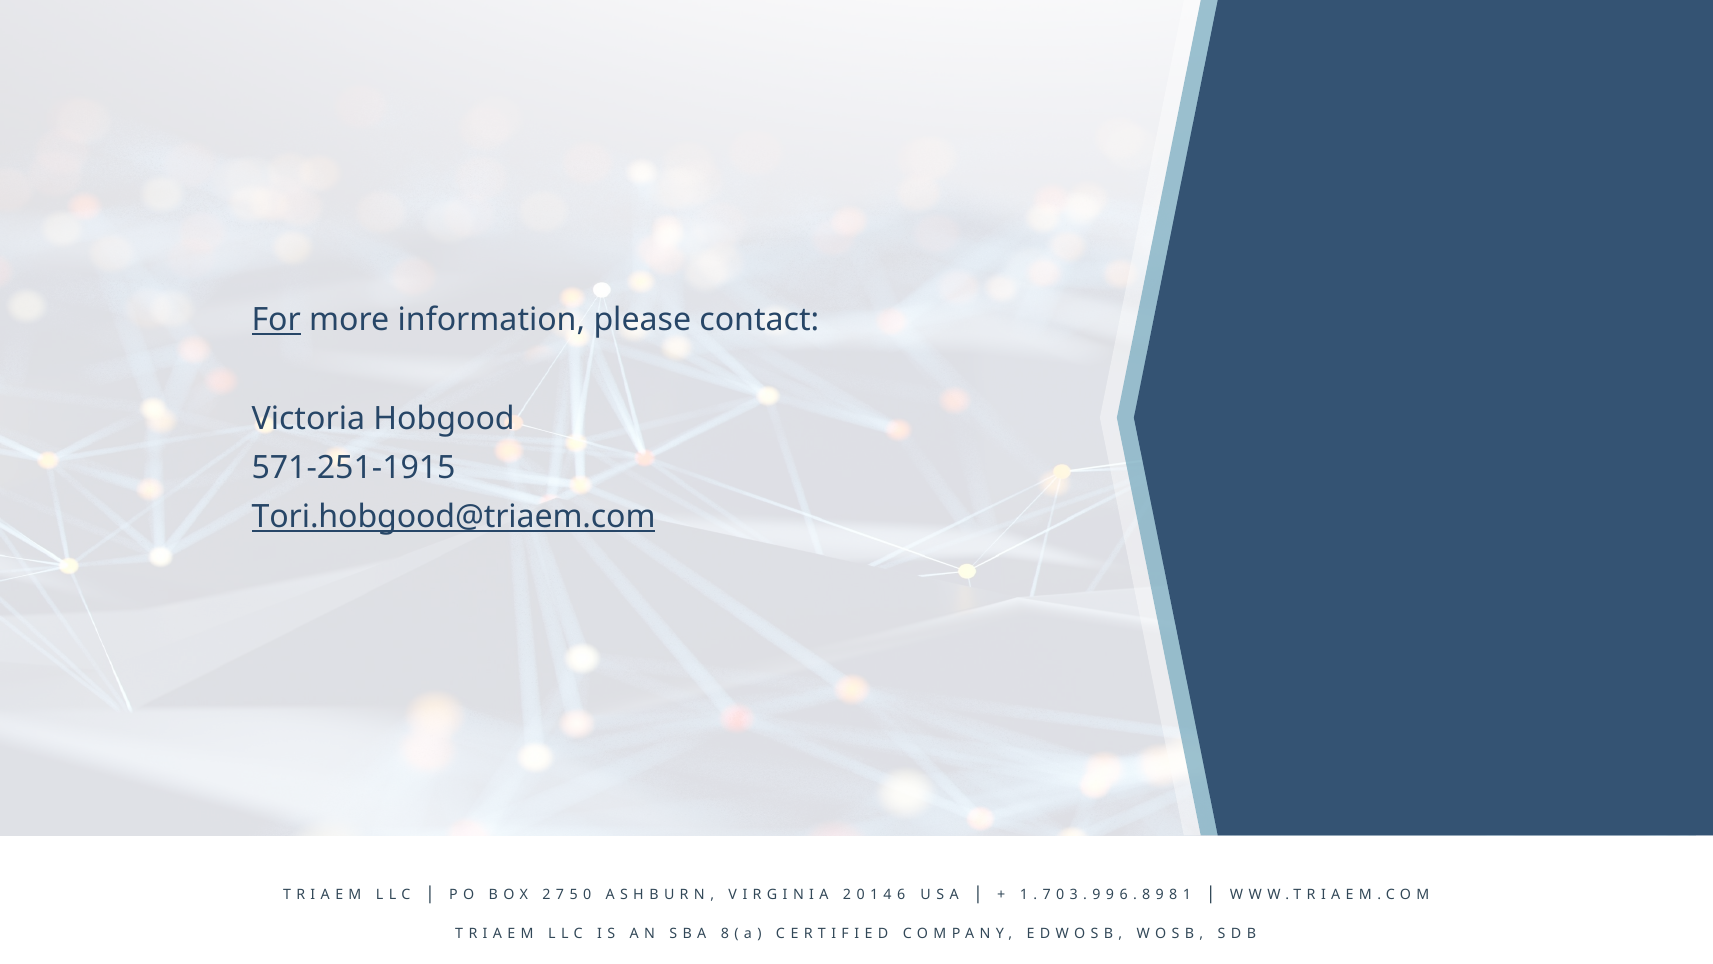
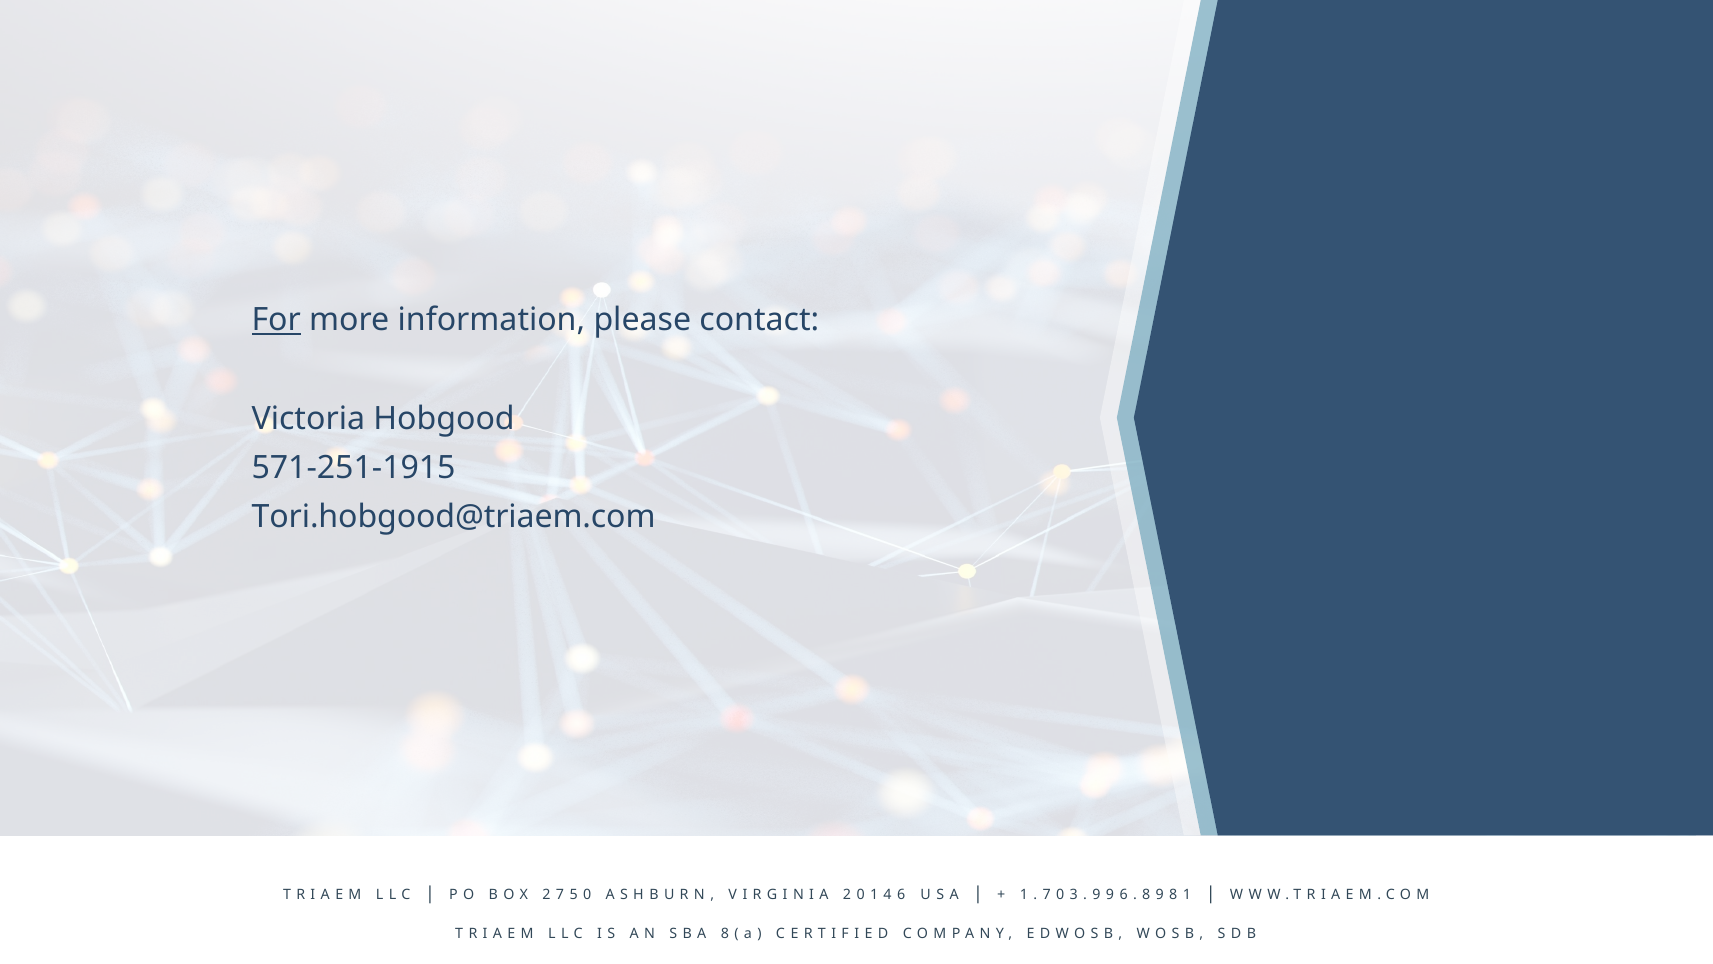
Tori.hobgood@triaem.com underline: present -> none
